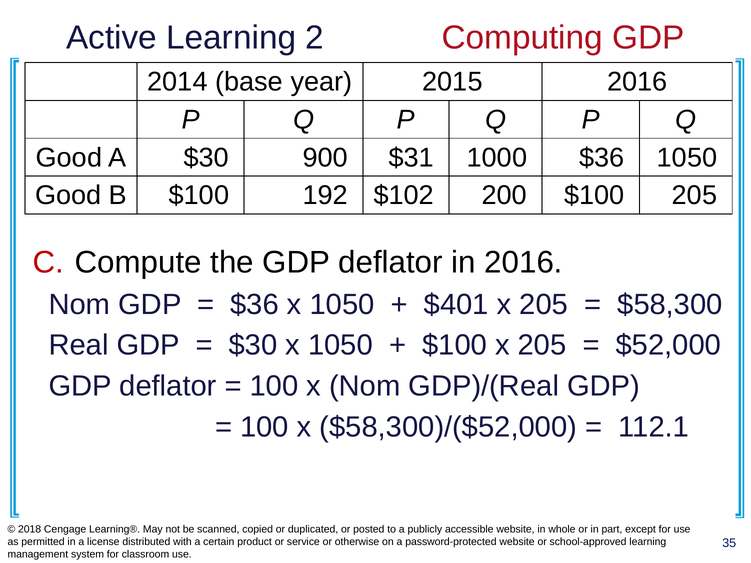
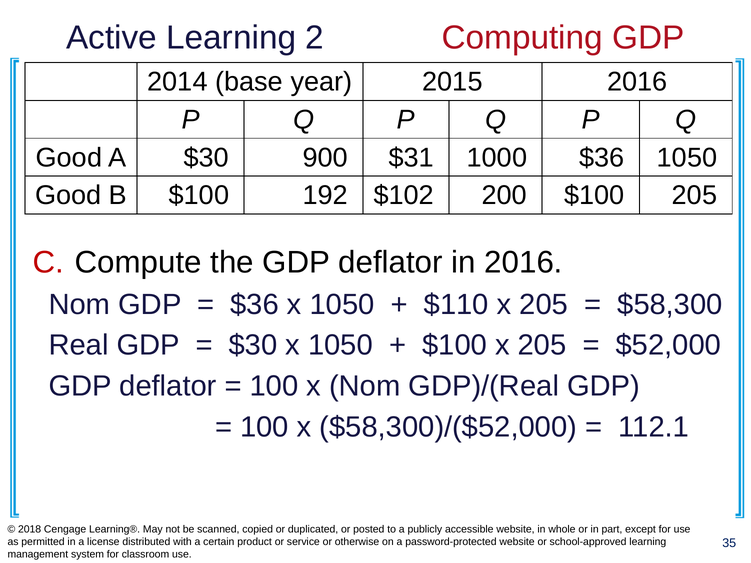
$401: $401 -> $110
